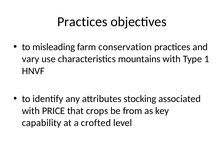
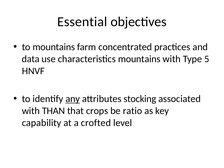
Practices at (82, 22): Practices -> Essential
to misleading: misleading -> mountains
conservation: conservation -> concentrated
vary: vary -> data
1: 1 -> 5
any underline: none -> present
PRICE: PRICE -> THAN
from: from -> ratio
